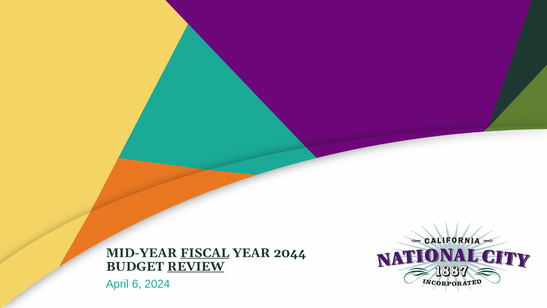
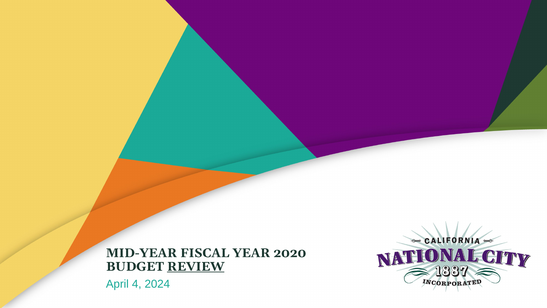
FISCAL underline: present -> none
2044: 2044 -> 2020
6: 6 -> 4
